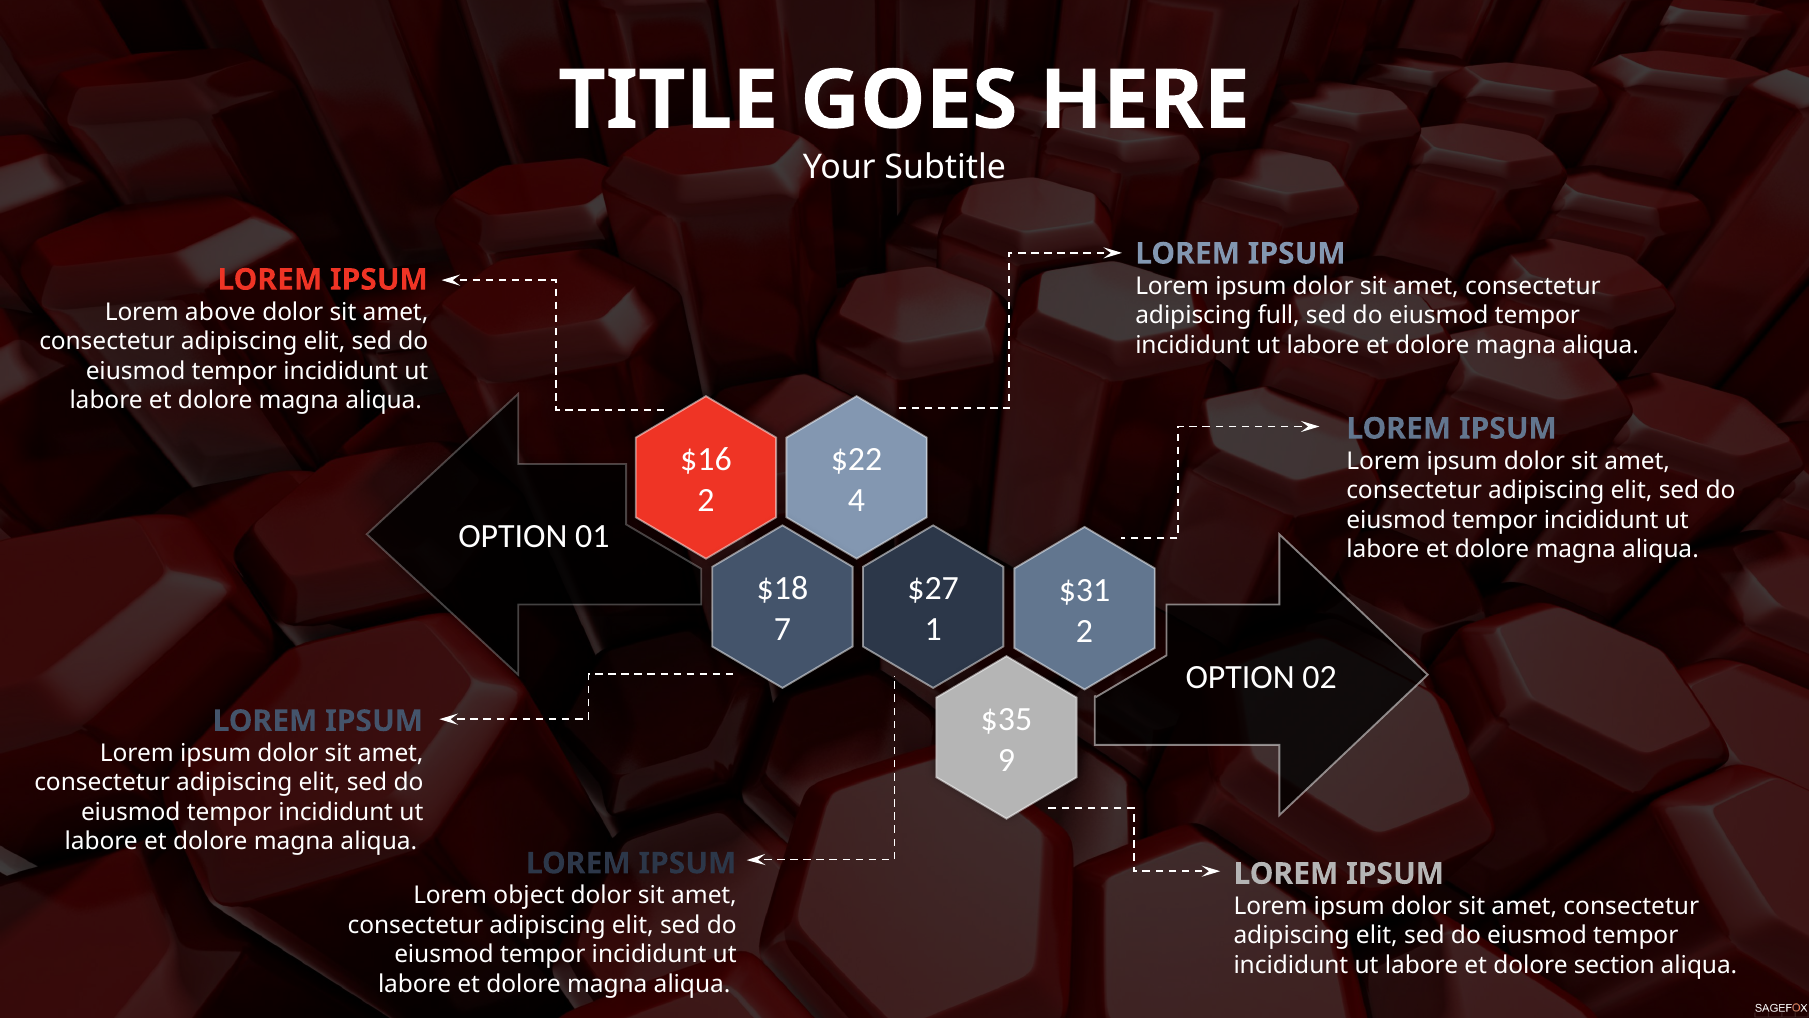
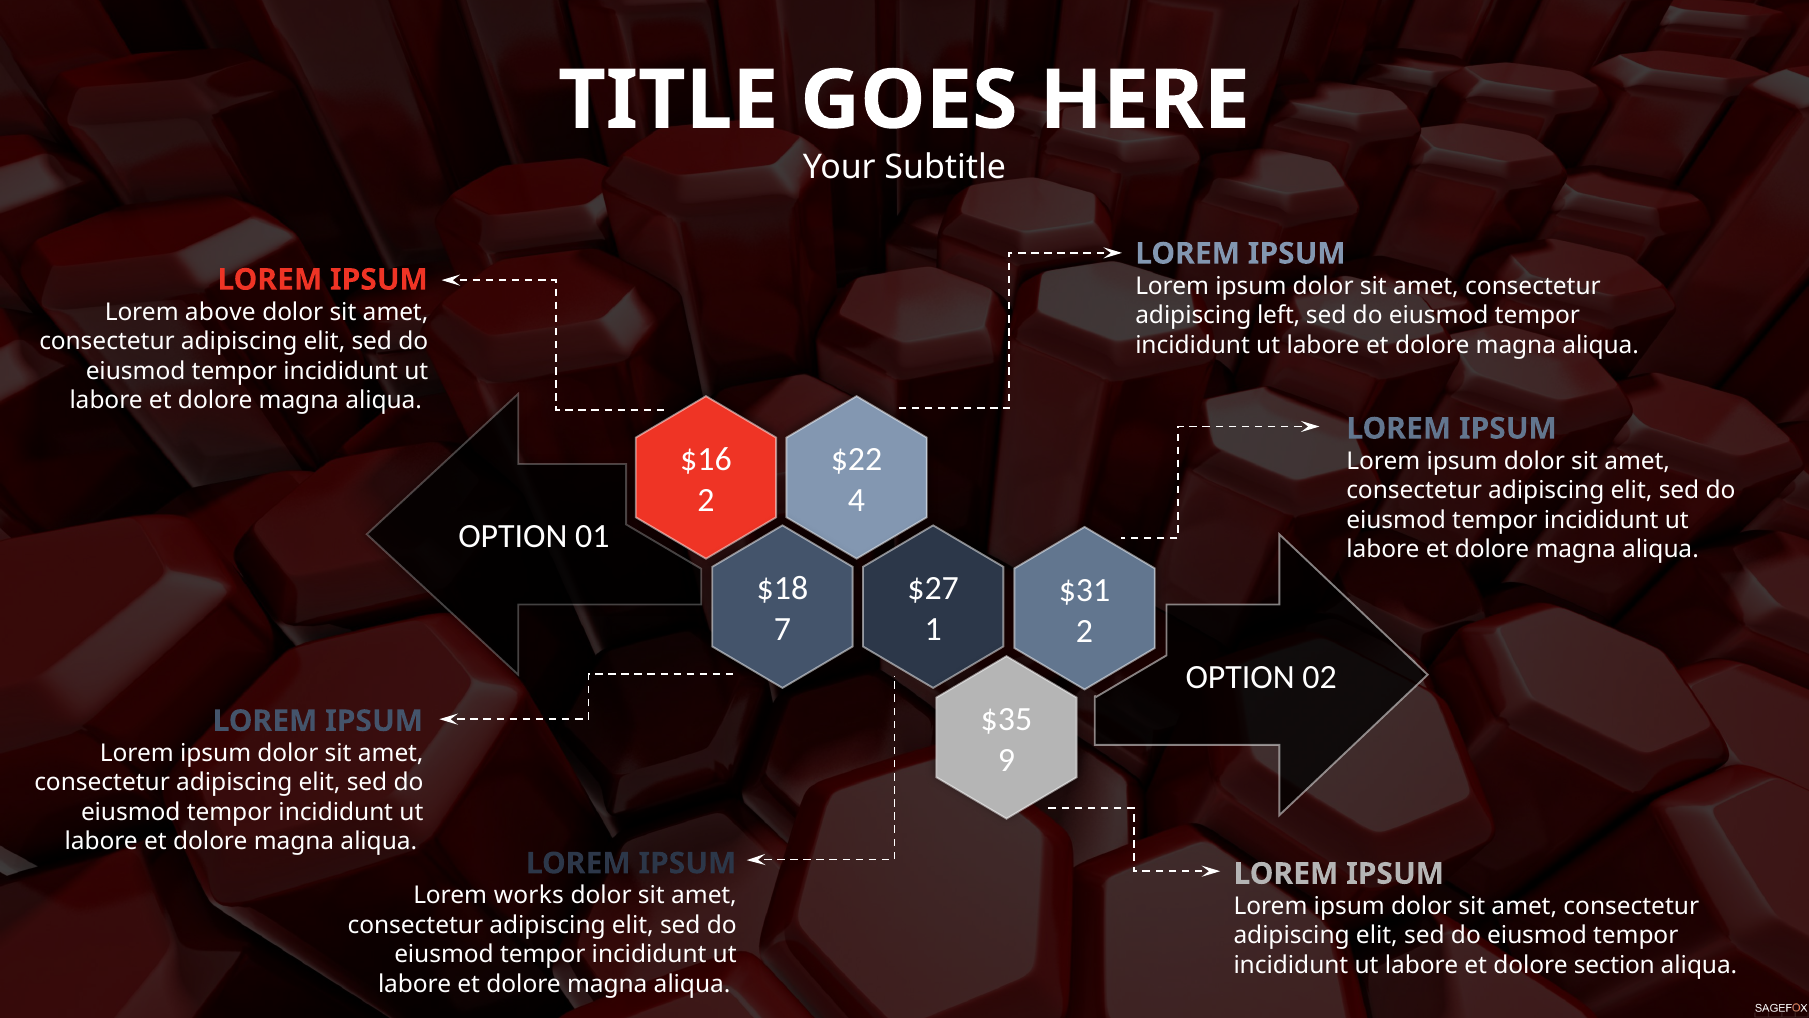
full: full -> left
object: object -> works
